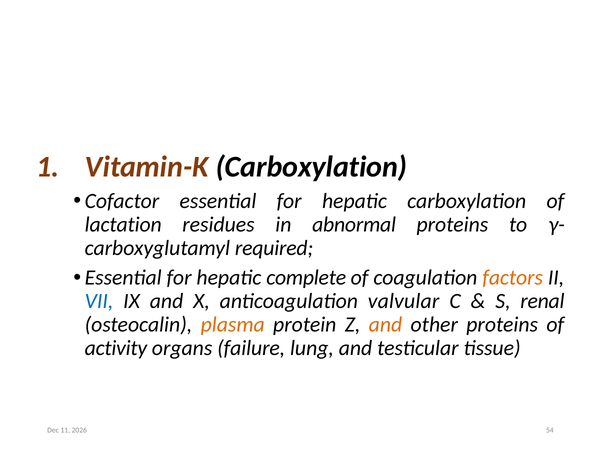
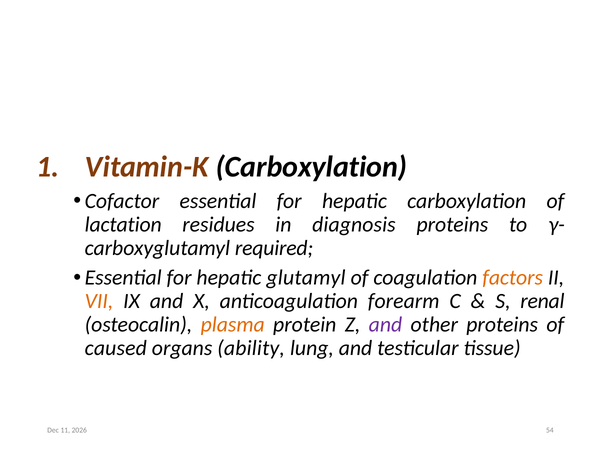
abnormal: abnormal -> diagnosis
complete: complete -> glutamyl
VII colour: blue -> orange
valvular: valvular -> forearm
and at (385, 325) colour: orange -> purple
activity: activity -> caused
failure: failure -> ability
